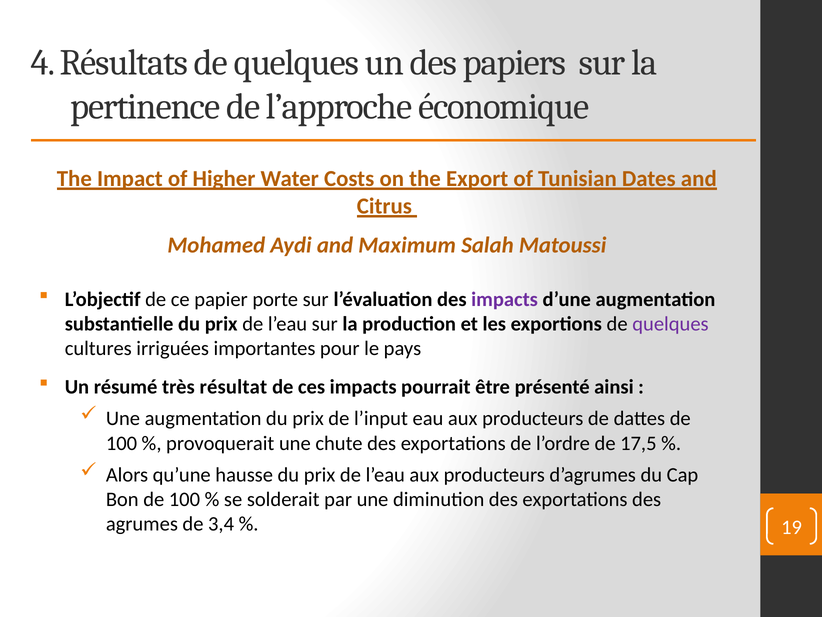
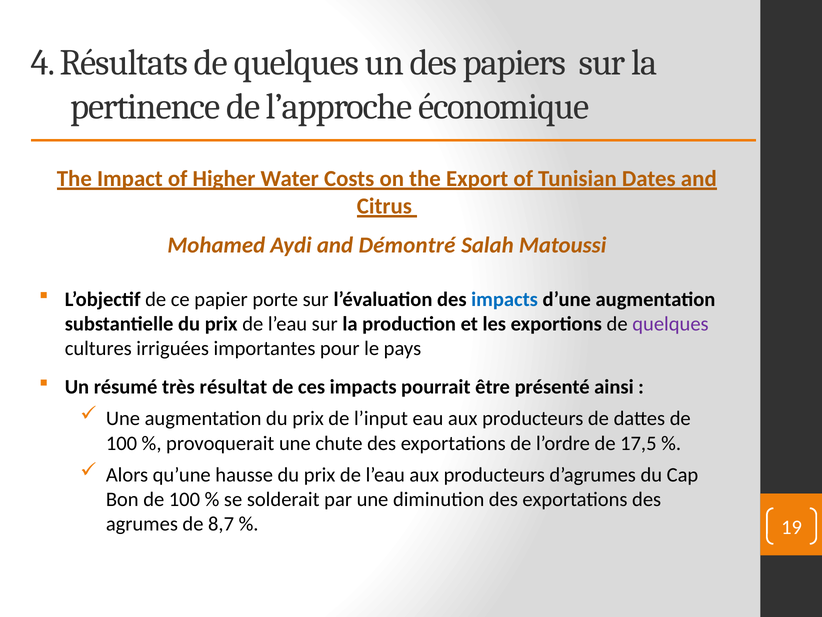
Maximum: Maximum -> Démontré
impacts at (505, 299) colour: purple -> blue
3,4: 3,4 -> 8,7
